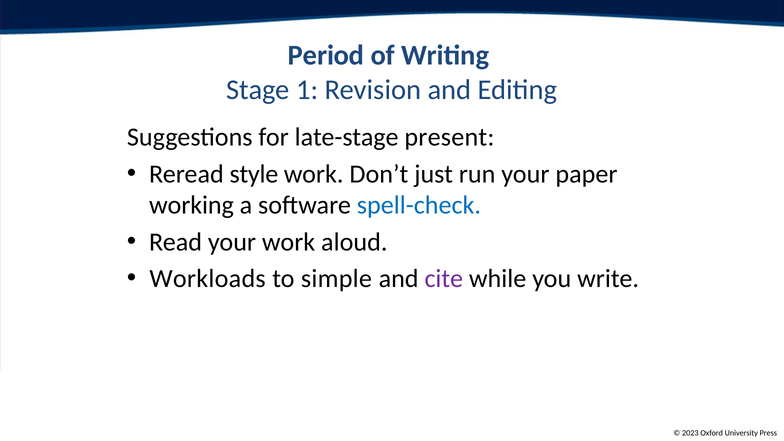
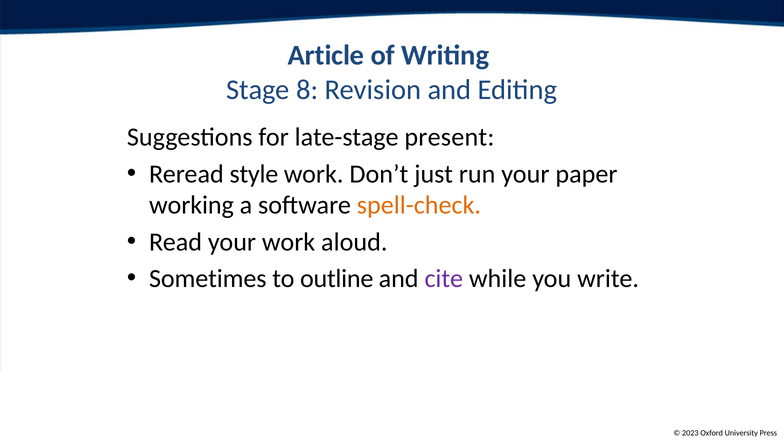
Period: Period -> Article
1: 1 -> 8
spell-check colour: blue -> orange
Workloads: Workloads -> Sometimes
simple: simple -> outline
